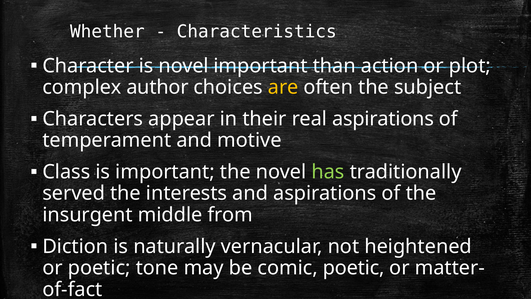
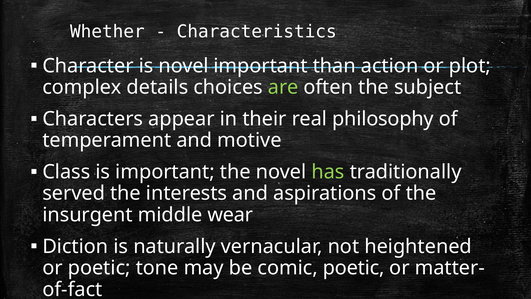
author: author -> details
are colour: yellow -> light green
real aspirations: aspirations -> philosophy
from: from -> wear
